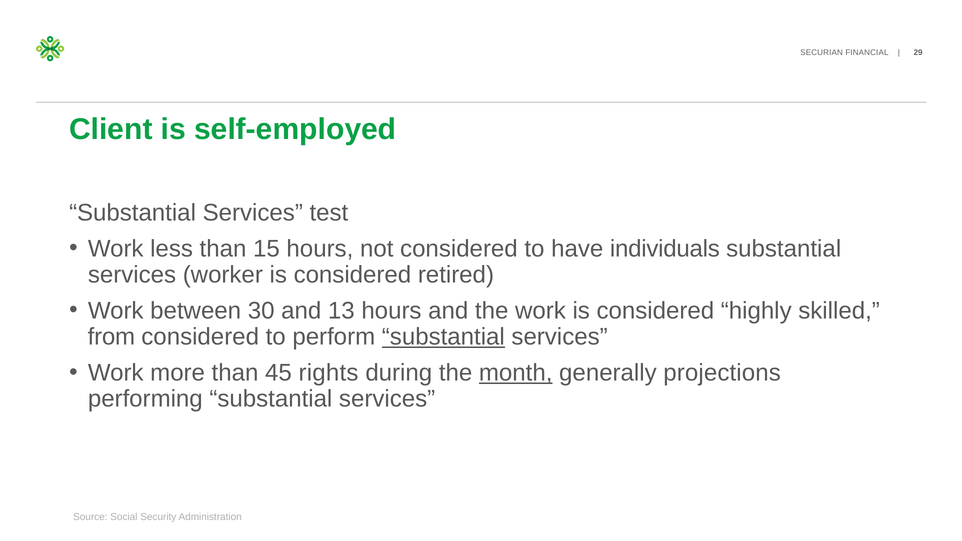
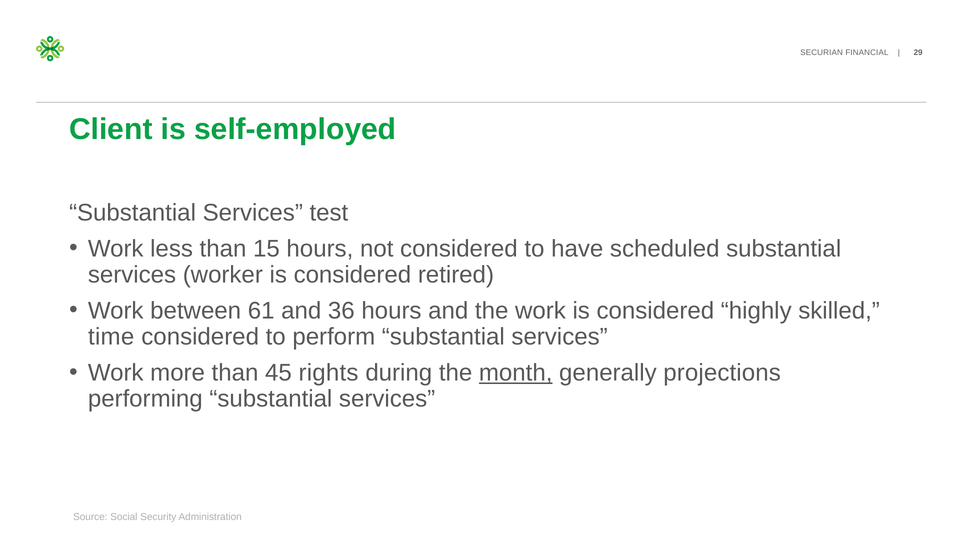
individuals: individuals -> scheduled
30: 30 -> 61
13: 13 -> 36
from: from -> time
substantial at (443, 337) underline: present -> none
